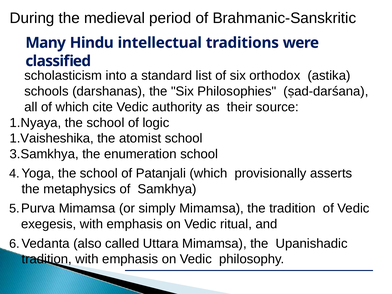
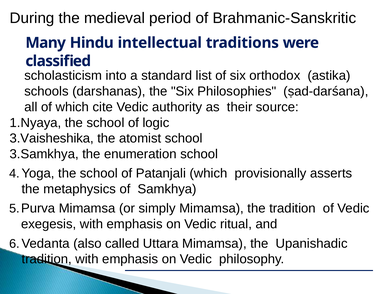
1.Vaisheshika: 1.Vaisheshika -> 3.Vaisheshika
